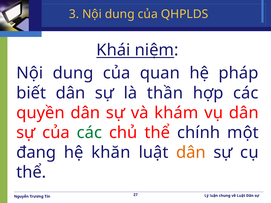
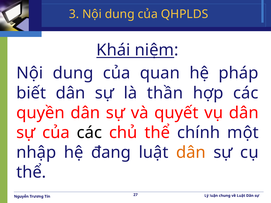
khám: khám -> quyết
các at (89, 133) colour: green -> black
đang: đang -> nhập
khăn: khăn -> đang
